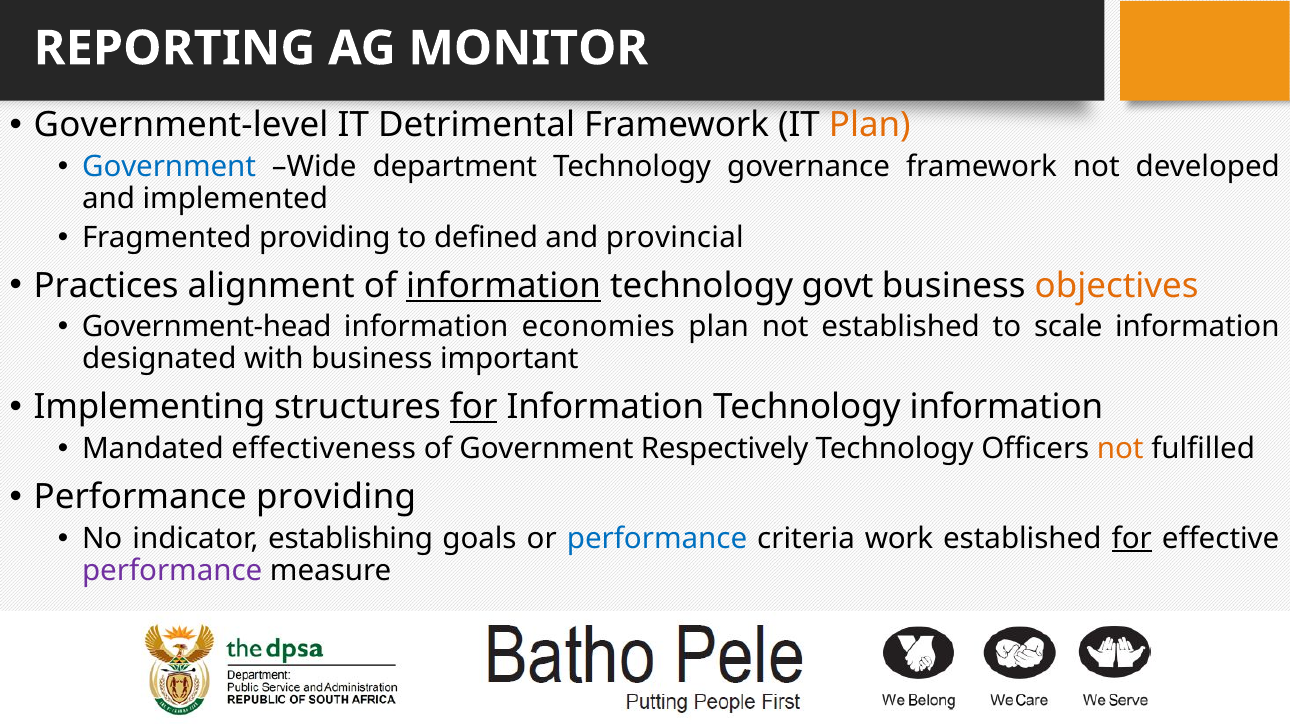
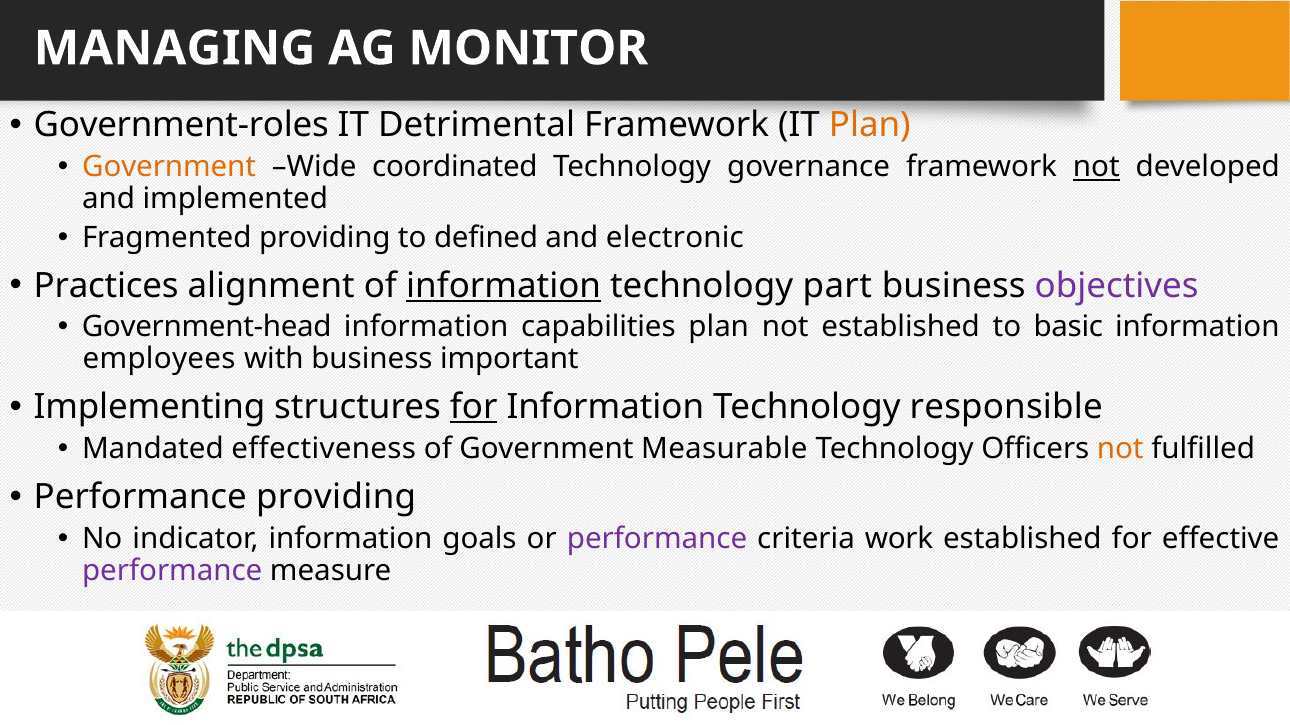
REPORTING: REPORTING -> MANAGING
Government-level: Government-level -> Government-roles
Government at (169, 167) colour: blue -> orange
department: department -> coordinated
not at (1096, 167) underline: none -> present
provincial: provincial -> electronic
govt: govt -> part
objectives colour: orange -> purple
economies: economies -> capabilities
scale: scale -> basic
designated: designated -> employees
Technology information: information -> responsible
Respectively: Respectively -> Measurable
indicator establishing: establishing -> information
performance at (657, 539) colour: blue -> purple
for at (1132, 539) underline: present -> none
